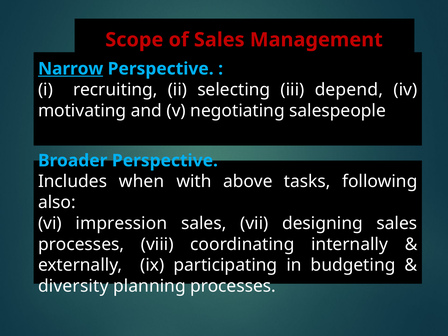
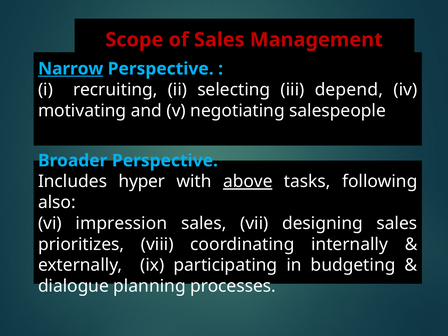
when: when -> hyper
above underline: none -> present
processes at (81, 244): processes -> prioritizes
diversity: diversity -> dialogue
